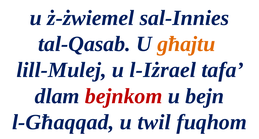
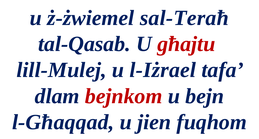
sal-Innies: sal-Innies -> sal-Teraħ
għajtu colour: orange -> red
twil: twil -> jien
